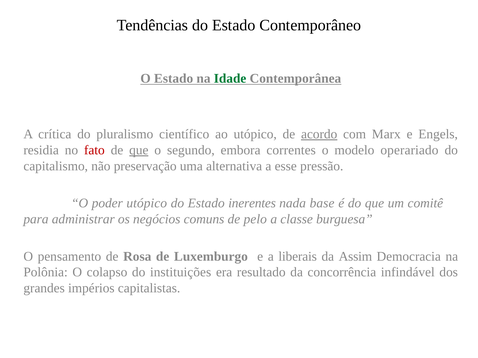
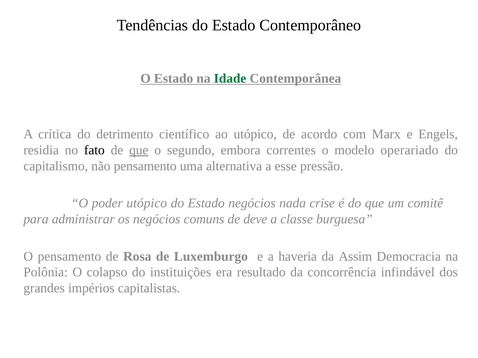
pluralismo: pluralismo -> detrimento
acordo underline: present -> none
fato colour: red -> black
não preservação: preservação -> pensamento
Estado inerentes: inerentes -> negócios
base: base -> crise
pelo: pelo -> deve
liberais: liberais -> haveria
